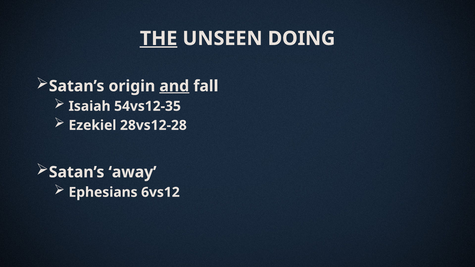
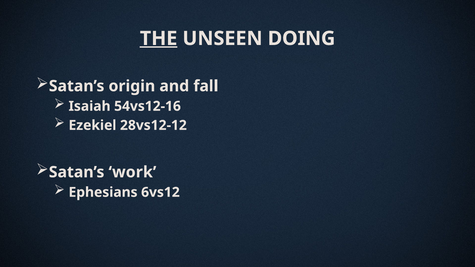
and underline: present -> none
54vs12-35: 54vs12-35 -> 54vs12-16
28vs12-28: 28vs12-28 -> 28vs12-12
away: away -> work
